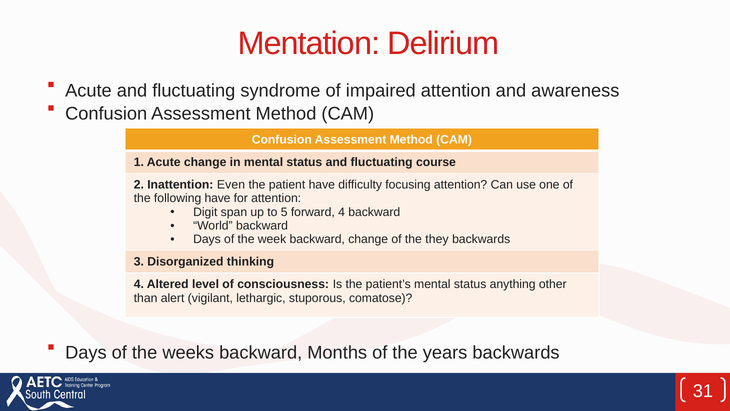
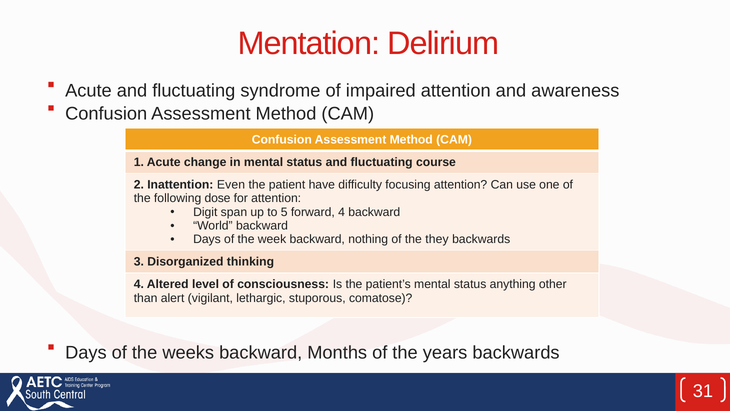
following have: have -> dose
backward change: change -> nothing
